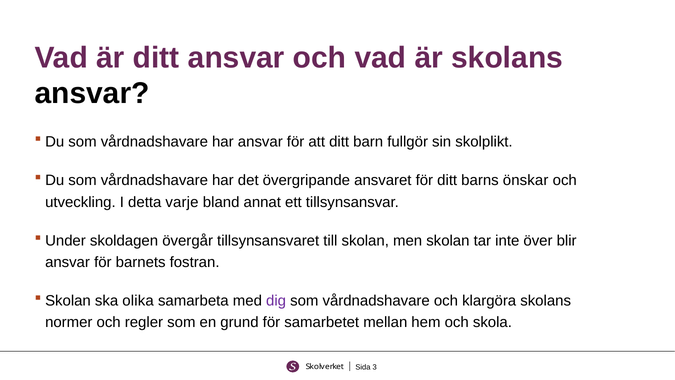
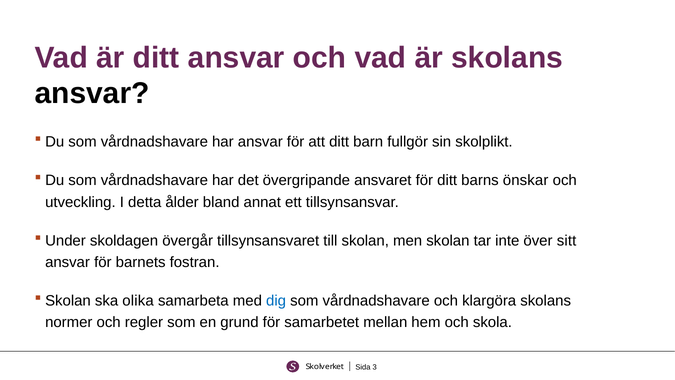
varje: varje -> ålder
blir: blir -> sitt
dig colour: purple -> blue
